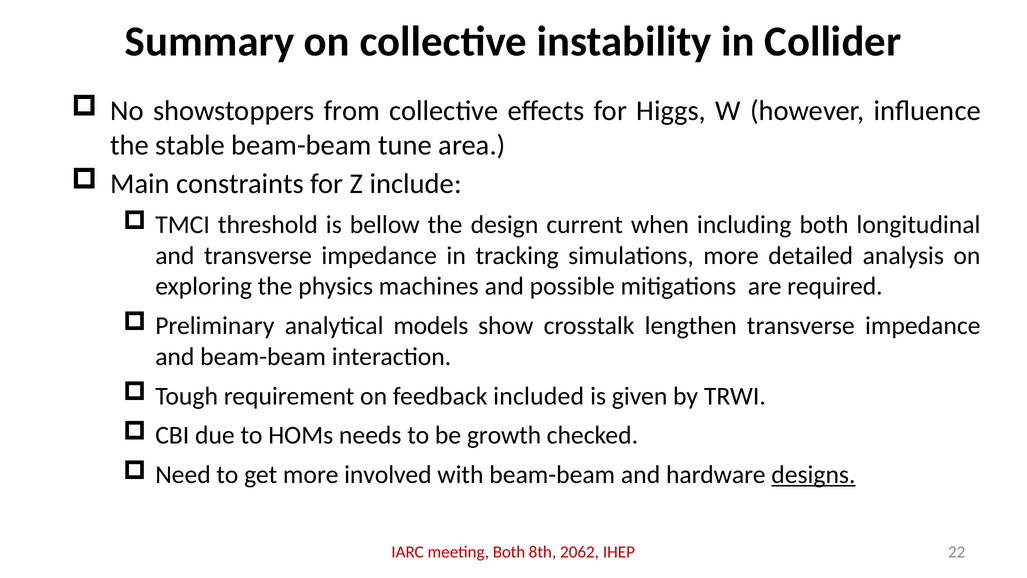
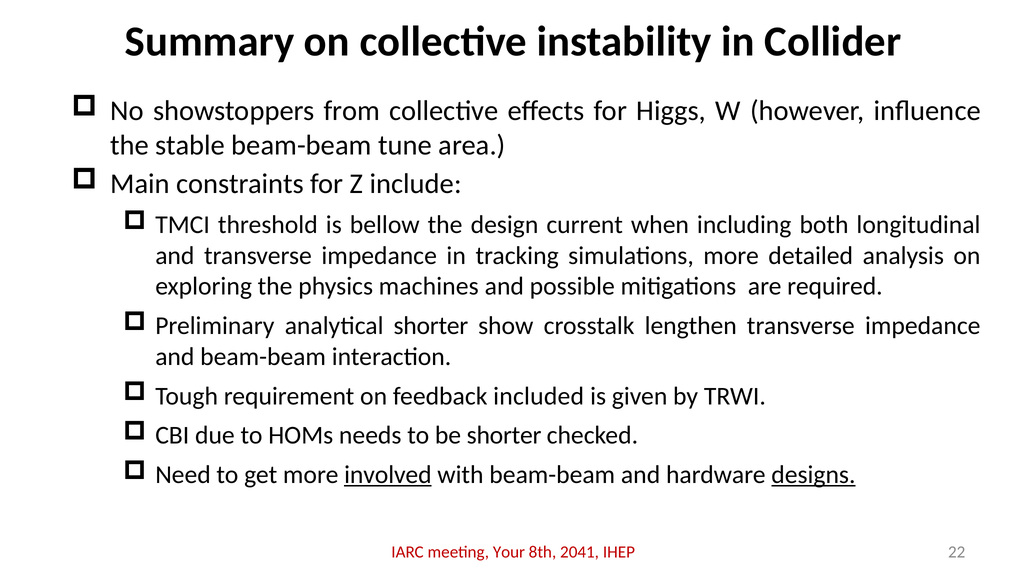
analytical models: models -> shorter
be growth: growth -> shorter
involved underline: none -> present
meeting Both: Both -> Your
2062: 2062 -> 2041
